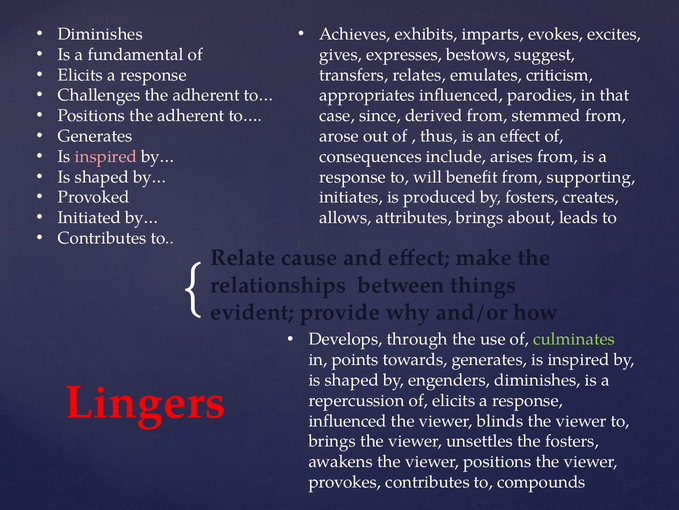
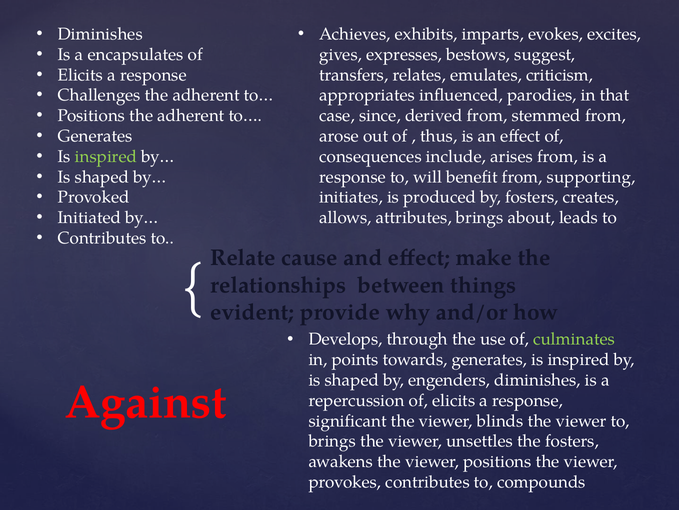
fundamental: fundamental -> encapsulates
inspired at (106, 156) colour: pink -> light green
Lingers: Lingers -> Against
influenced at (348, 420): influenced -> significant
